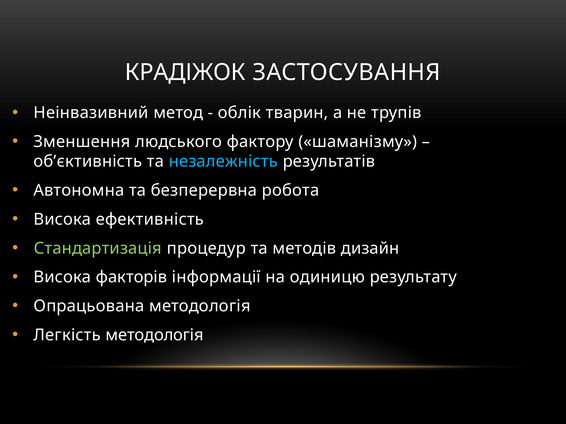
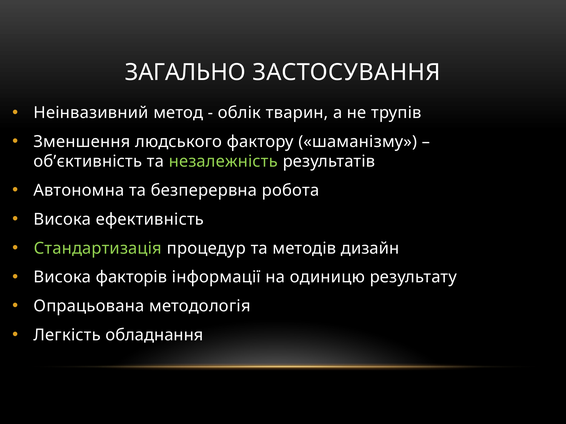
КРАДІЖОК: КРАДІЖОК -> ЗАГАЛЬНО
незалежність colour: light blue -> light green
Легкість методологія: методологія -> обладнання
